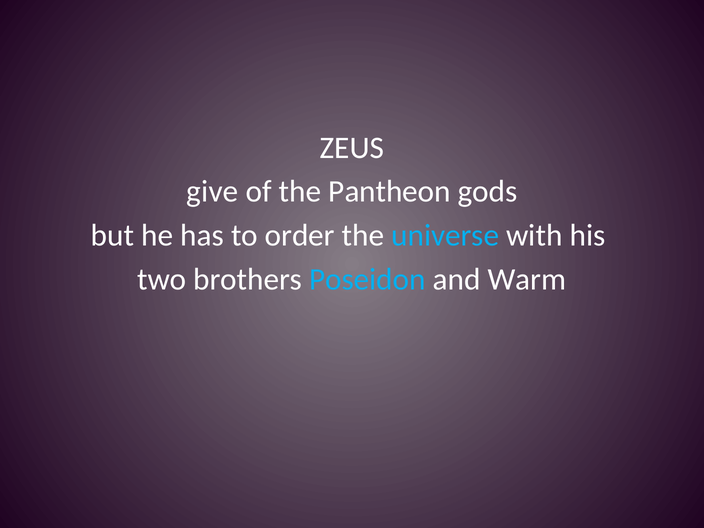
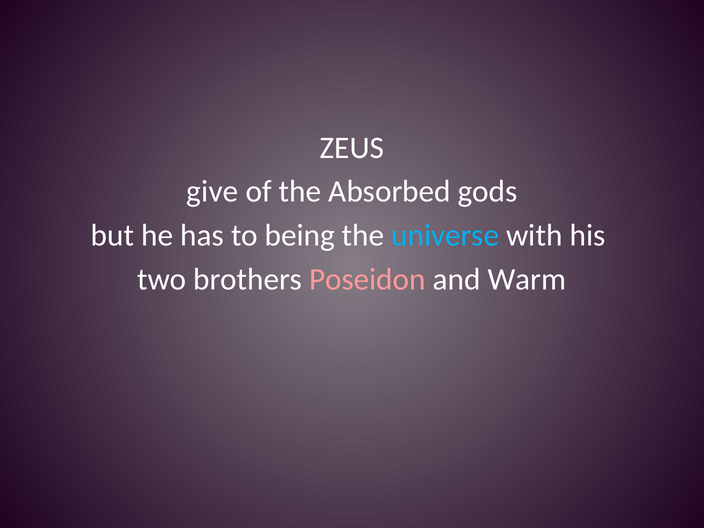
Pantheon: Pantheon -> Absorbed
order: order -> being
Poseidon colour: light blue -> pink
